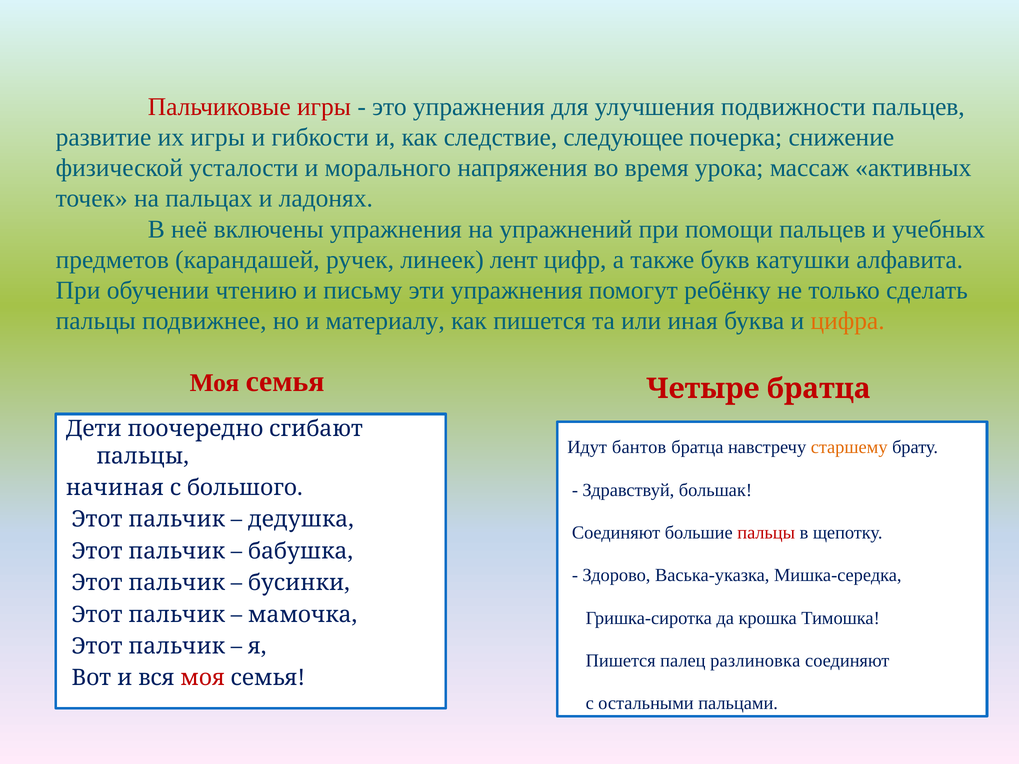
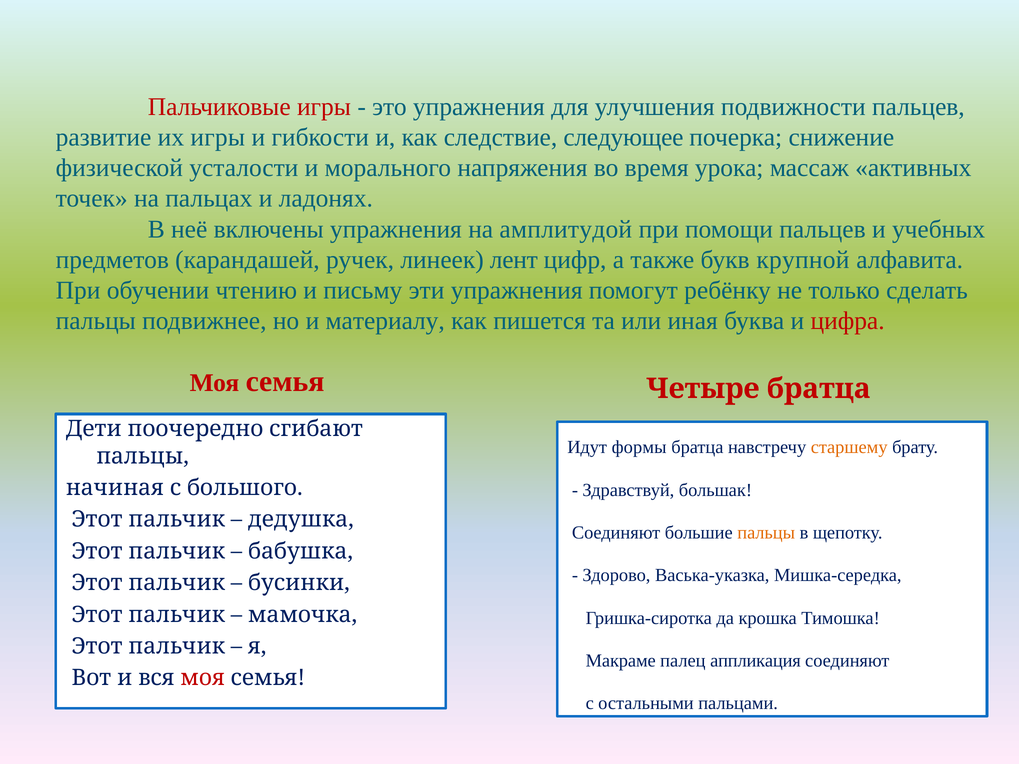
упражнений: упражнений -> амплитудой
катушки: катушки -> крупной
цифра colour: orange -> red
бантов: бантов -> формы
пальцы at (766, 533) colour: red -> orange
Пишется at (621, 661): Пишется -> Макраме
разлиновка: разлиновка -> аппликация
